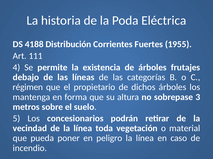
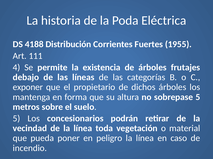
régimen: régimen -> exponer
sobrepase 3: 3 -> 5
